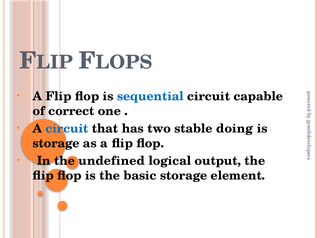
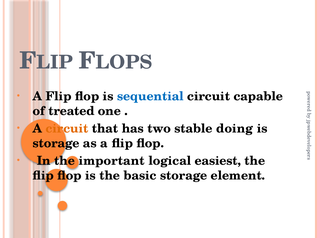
correct: correct -> treated
circuit at (67, 128) colour: blue -> orange
undefined: undefined -> important
output: output -> easiest
